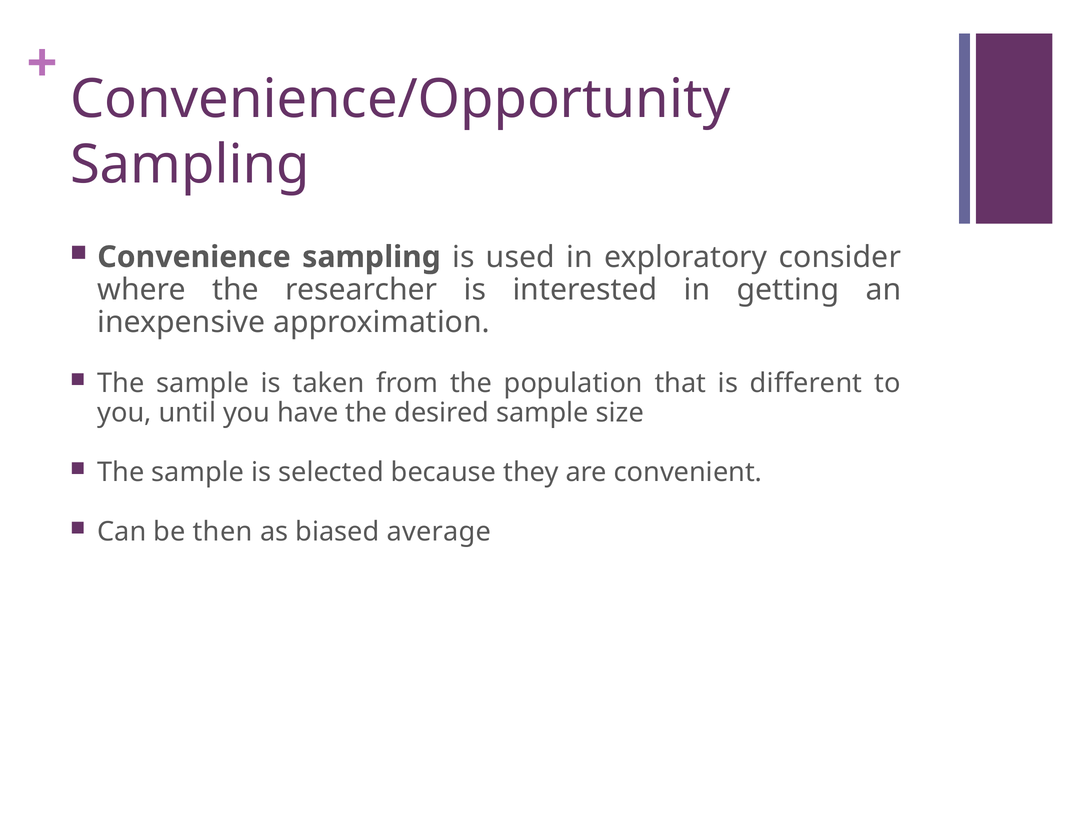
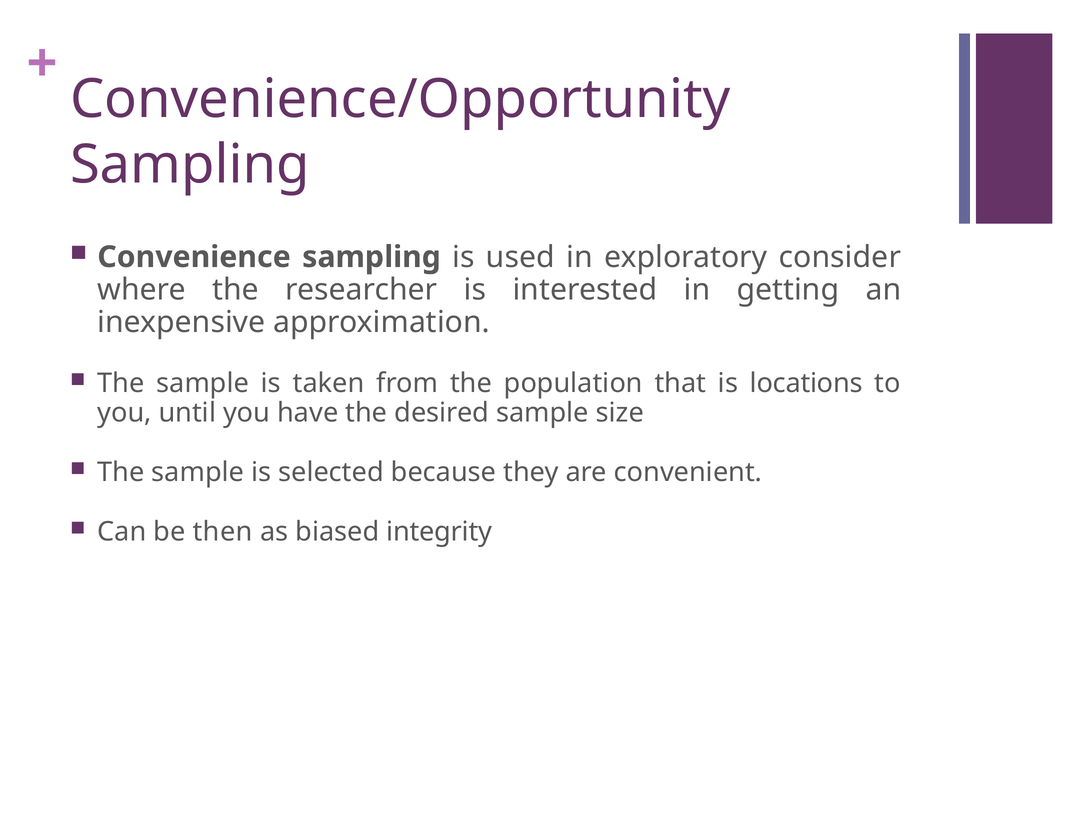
different: different -> locations
average: average -> integrity
